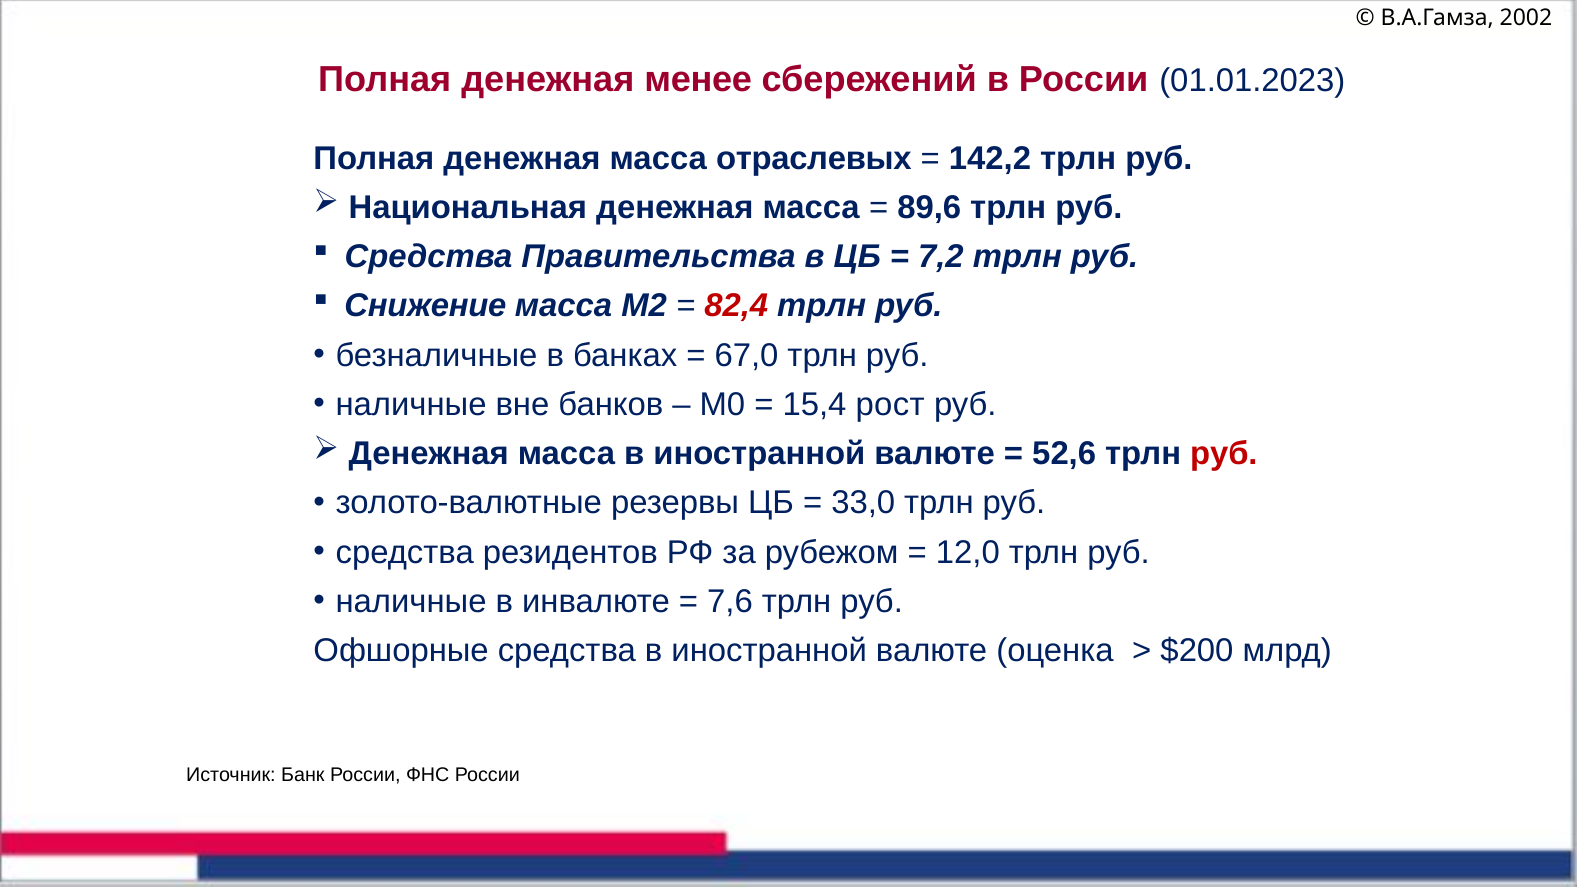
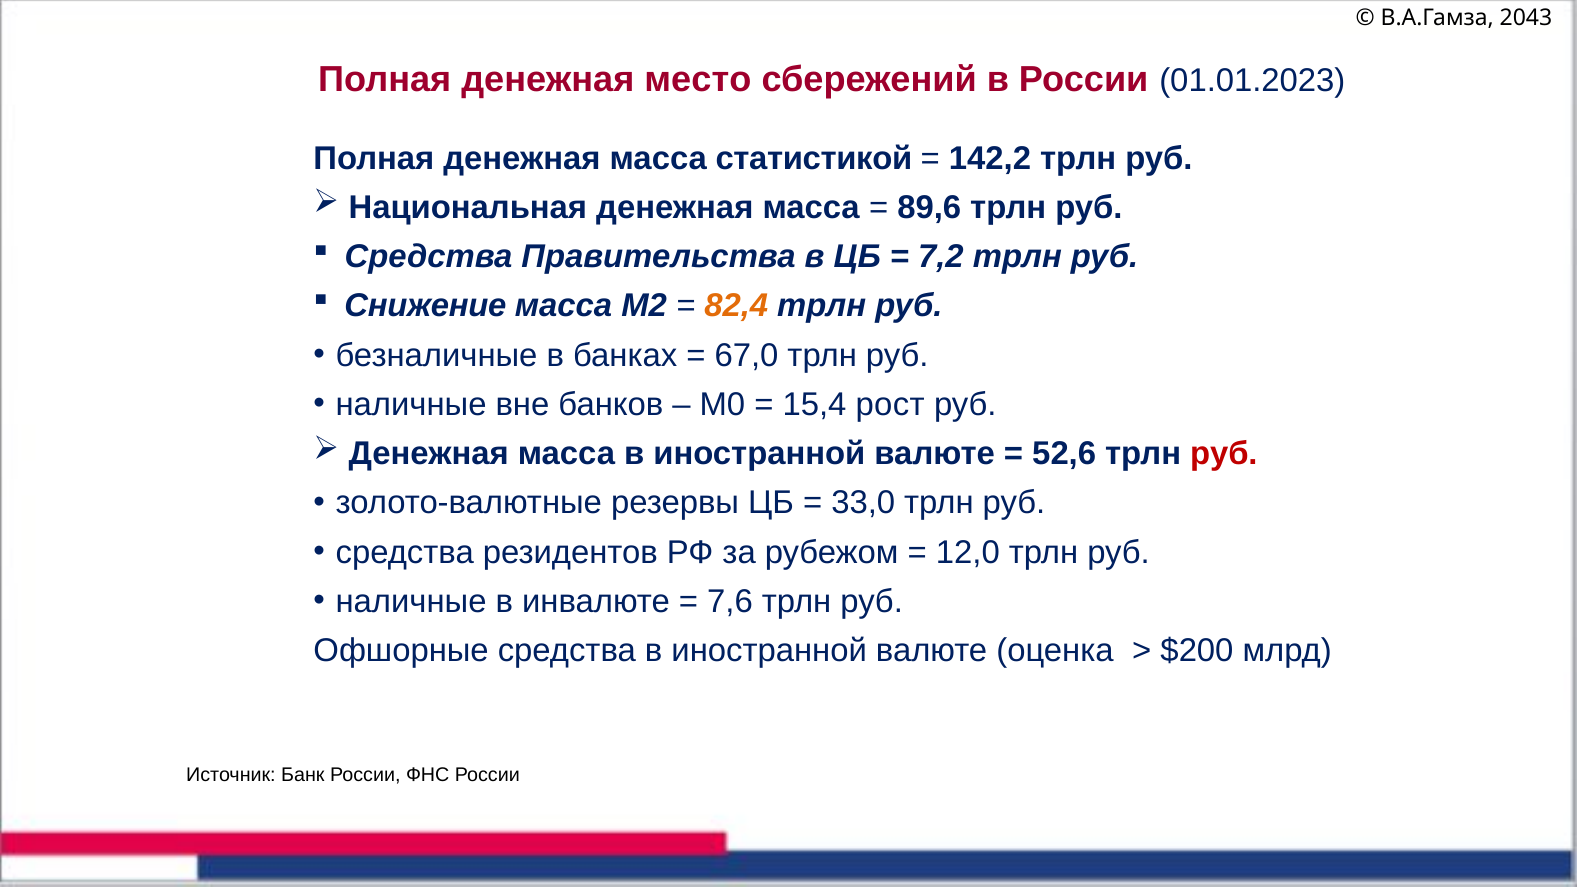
2002: 2002 -> 2043
менее: менее -> место
отраслевых: отраслевых -> статистикой
82,4 colour: red -> orange
